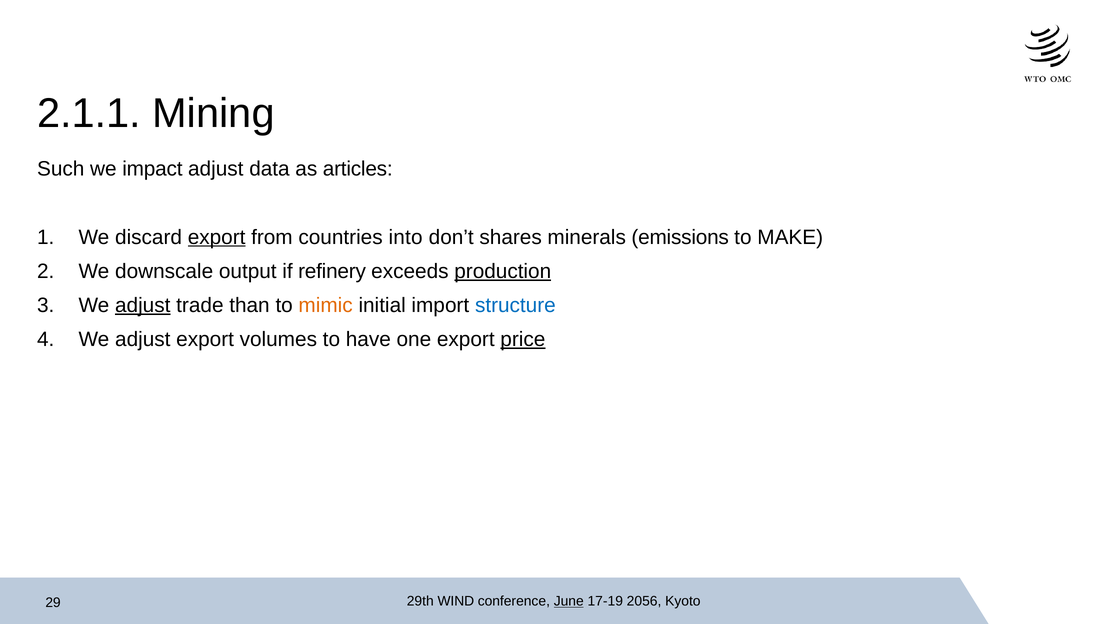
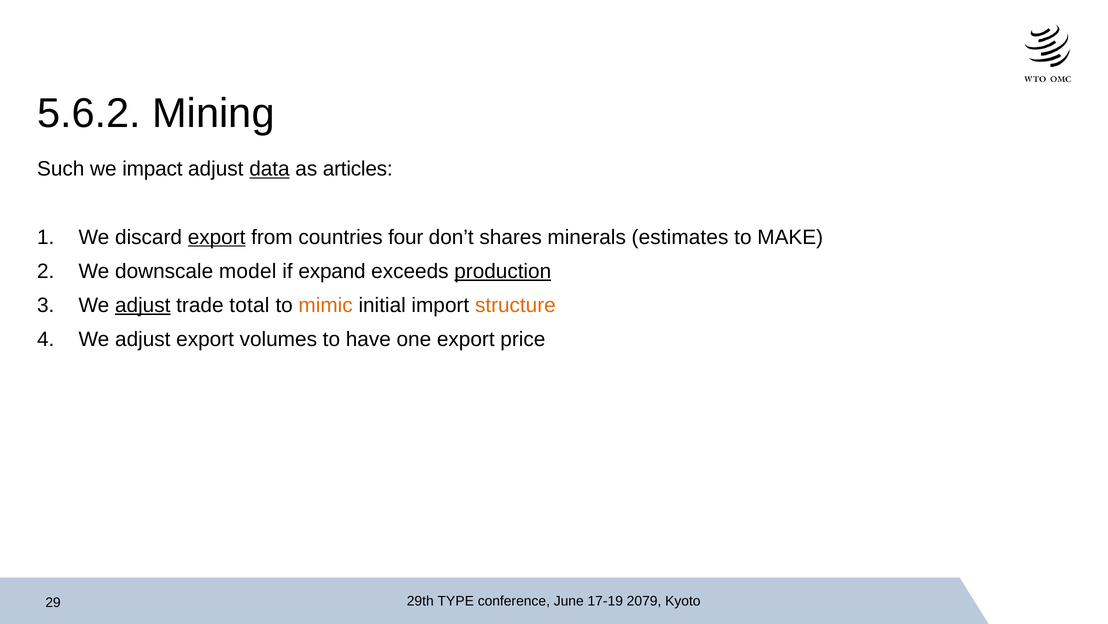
2.1.1: 2.1.1 -> 5.6.2
data underline: none -> present
into: into -> four
emissions: emissions -> estimates
output: output -> model
refinery: refinery -> expand
than: than -> total
structure colour: blue -> orange
price underline: present -> none
WIND: WIND -> TYPE
June underline: present -> none
2056: 2056 -> 2079
